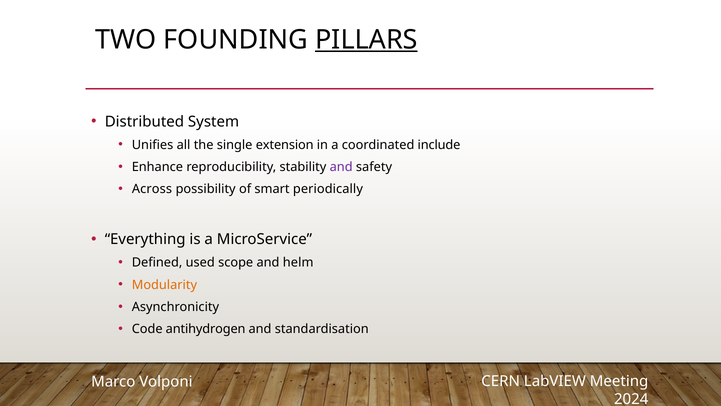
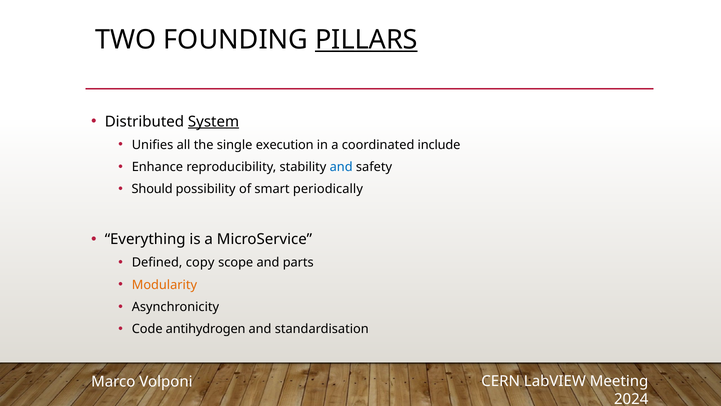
System underline: none -> present
extension: extension -> execution
and at (341, 167) colour: purple -> blue
Across: Across -> Should
used: used -> copy
helm: helm -> parts
